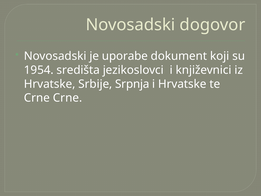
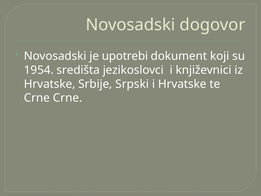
uporabe: uporabe -> upotrebi
Srpnja: Srpnja -> Srpski
